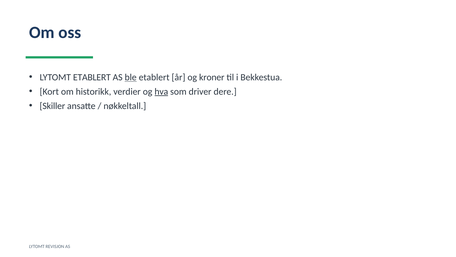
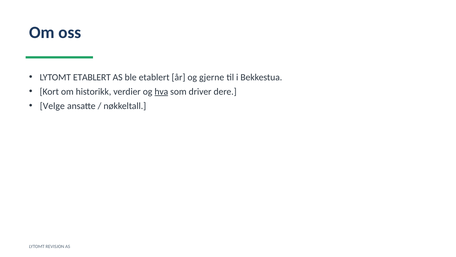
ble underline: present -> none
kroner: kroner -> gjerne
Skiller: Skiller -> Velge
